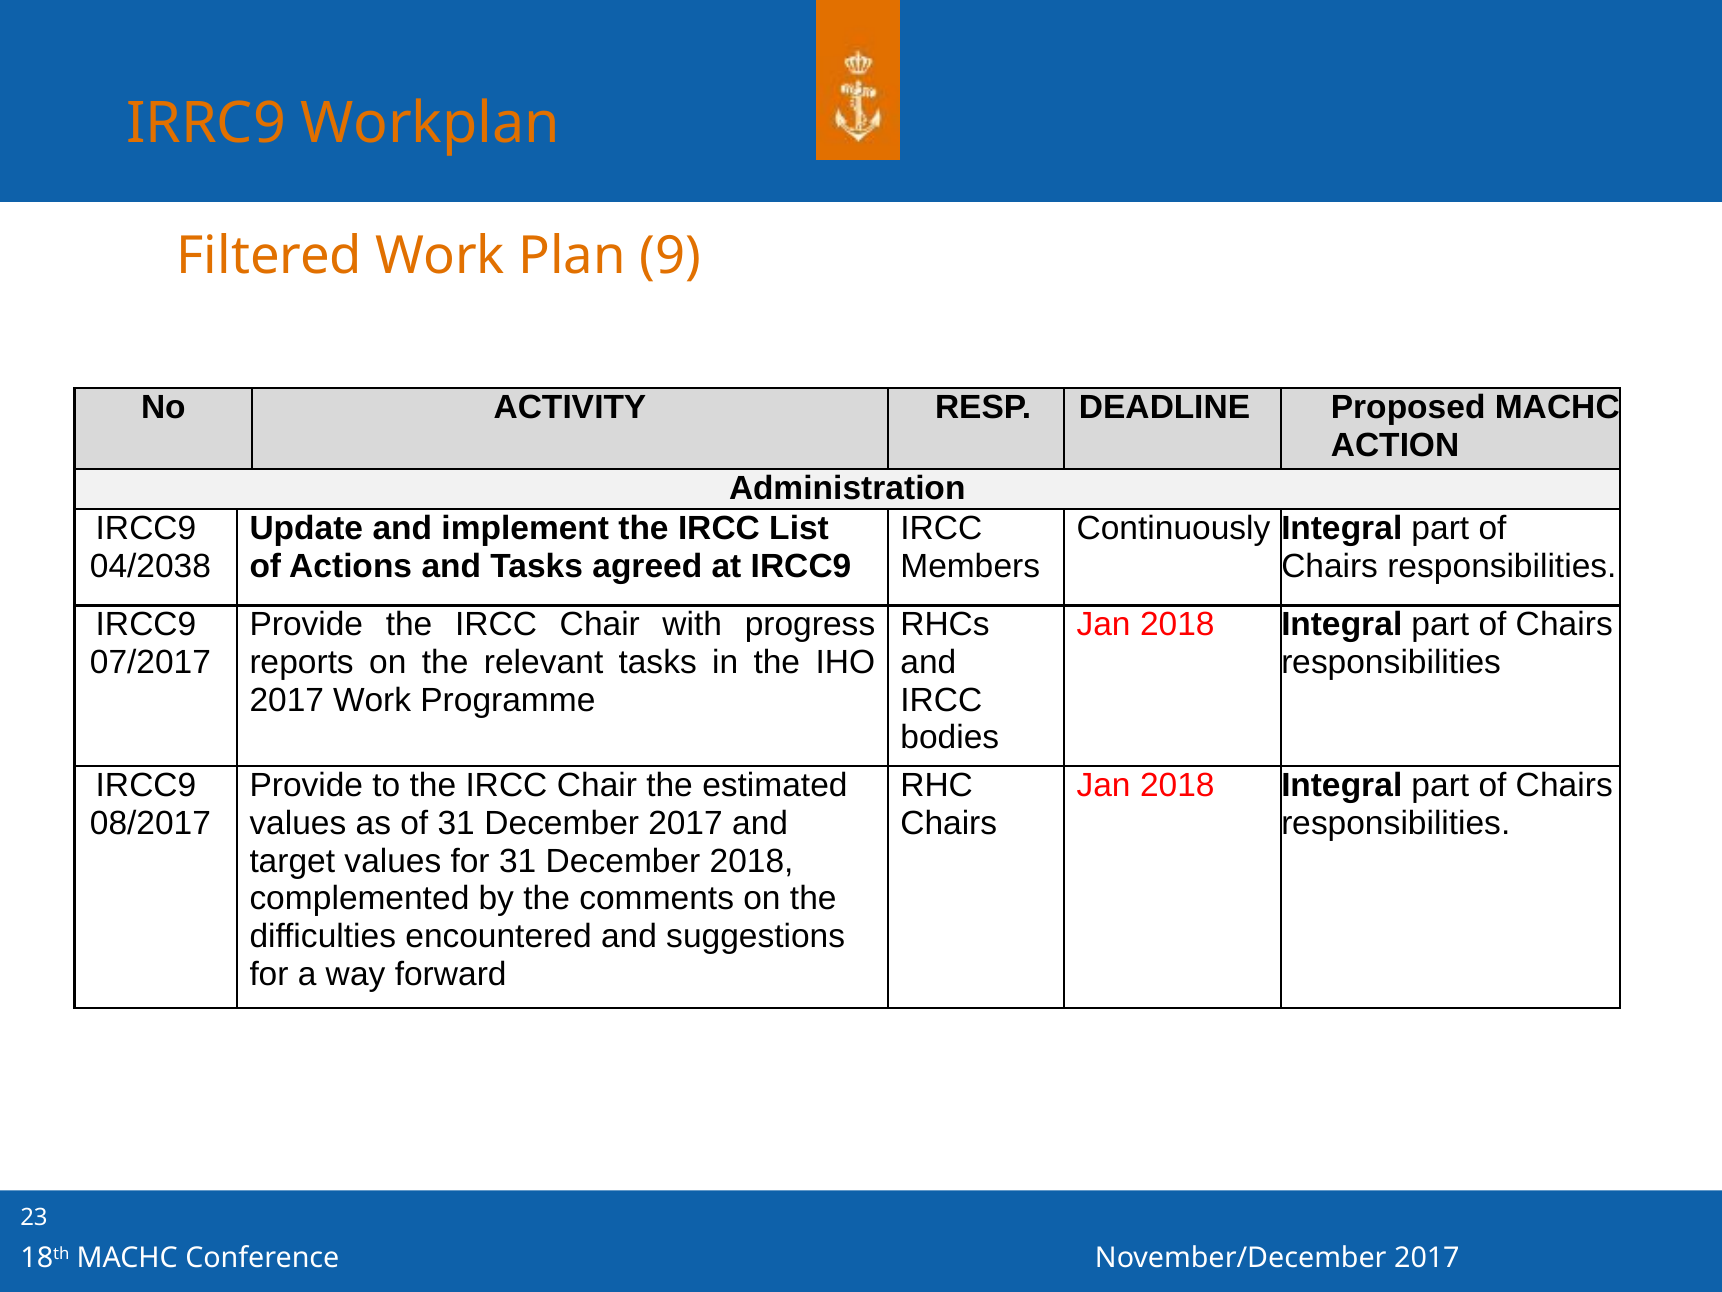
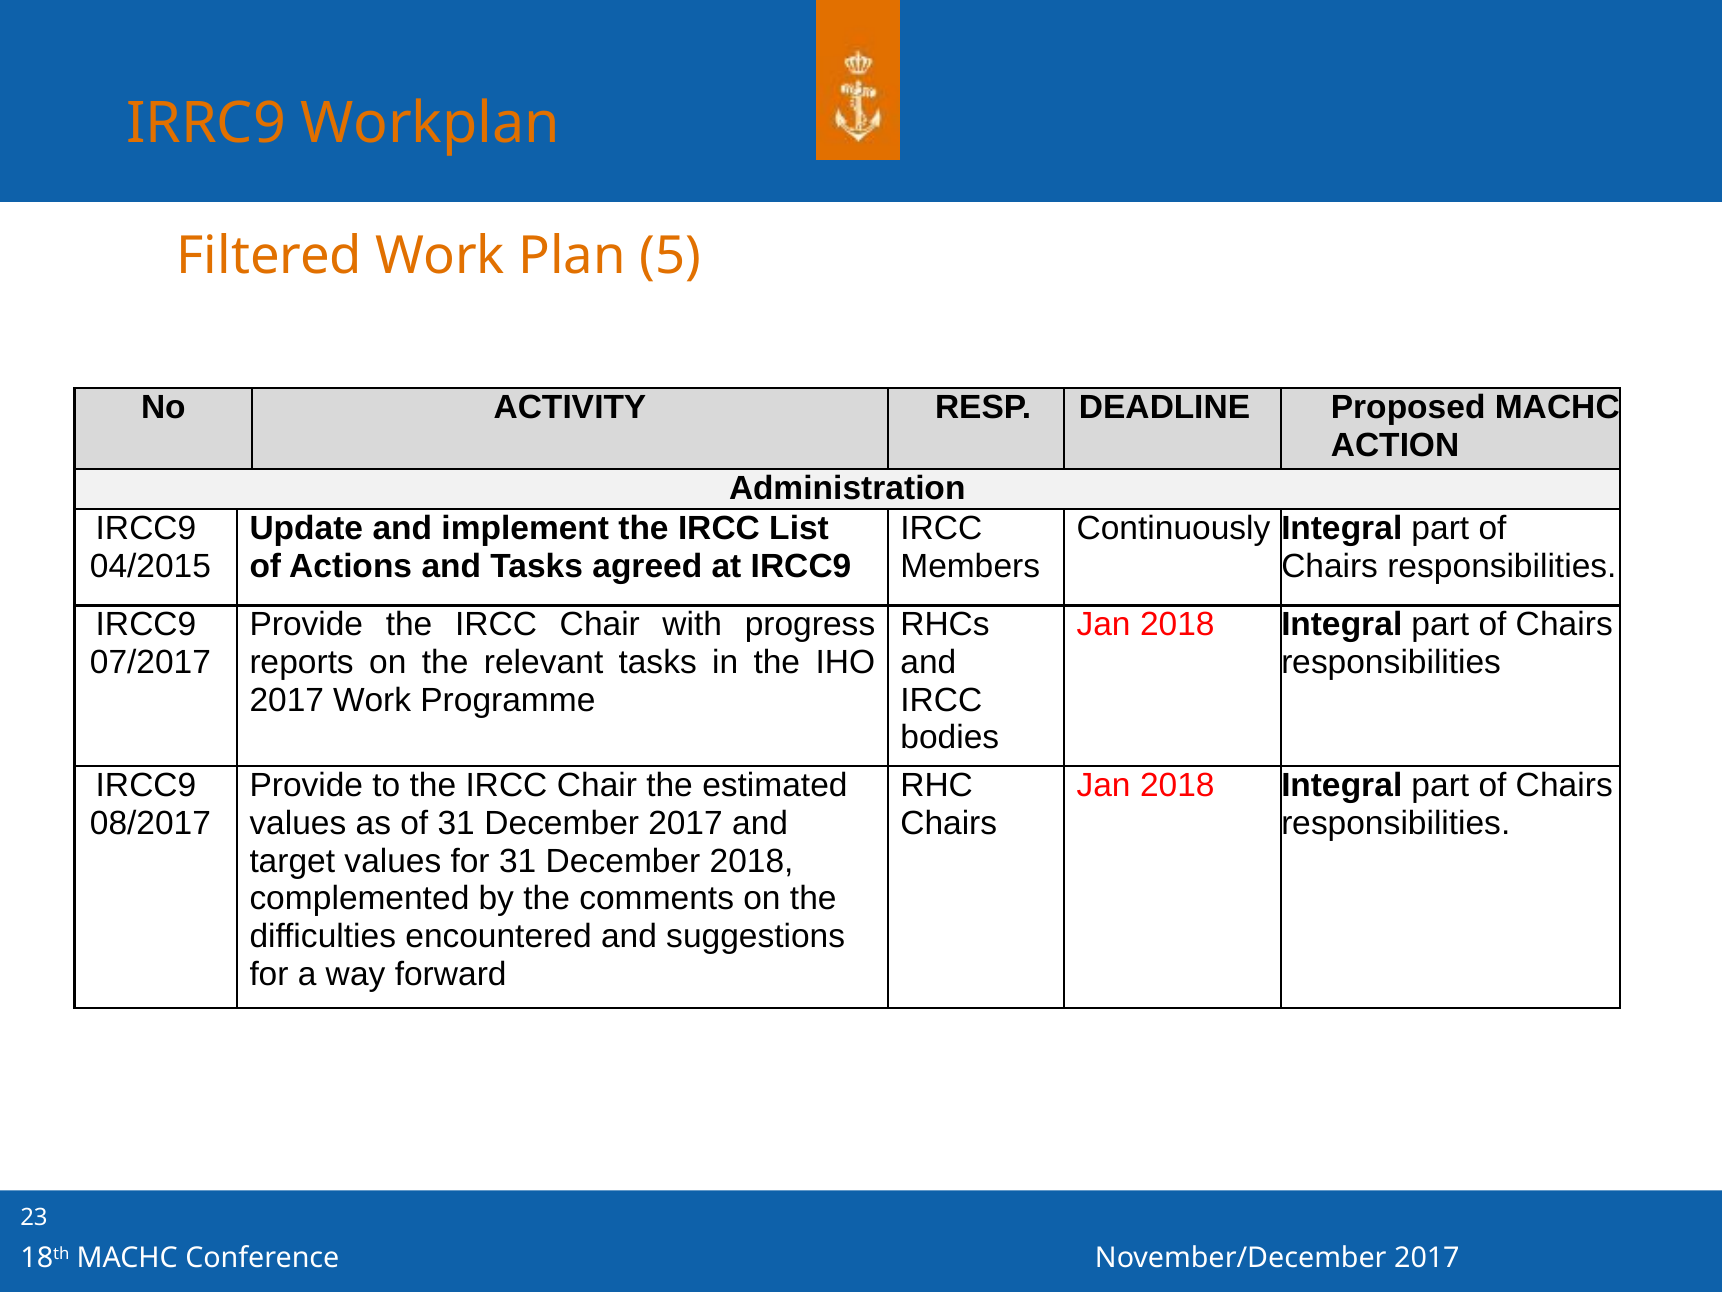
9: 9 -> 5
04/2038: 04/2038 -> 04/2015
